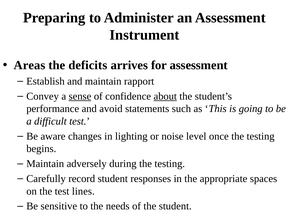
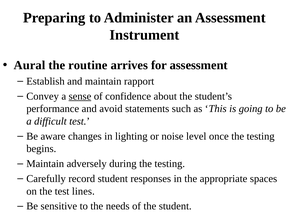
Areas: Areas -> Aural
deficits: deficits -> routine
about underline: present -> none
